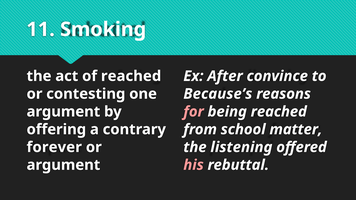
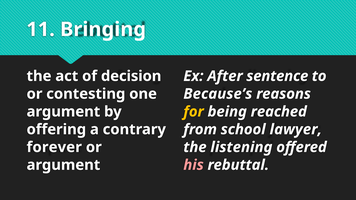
Smoking: Smoking -> Bringing
of reached: reached -> decision
convince: convince -> sentence
for colour: pink -> yellow
matter: matter -> lawyer
